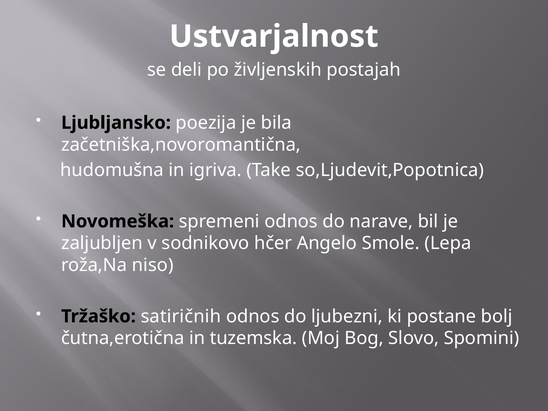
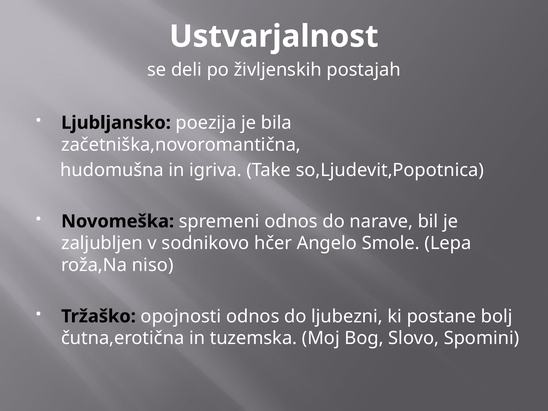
satiričnih: satiričnih -> opojnosti
